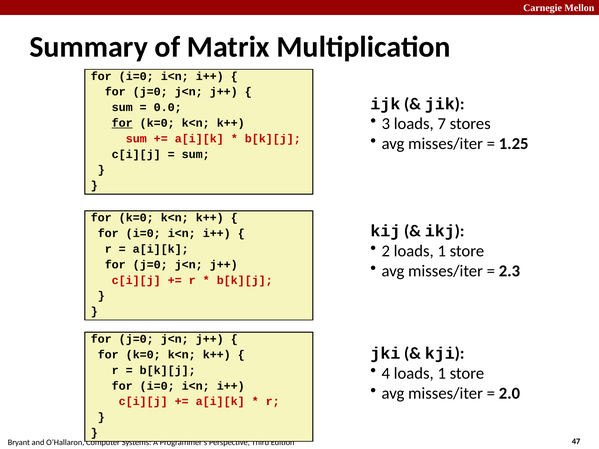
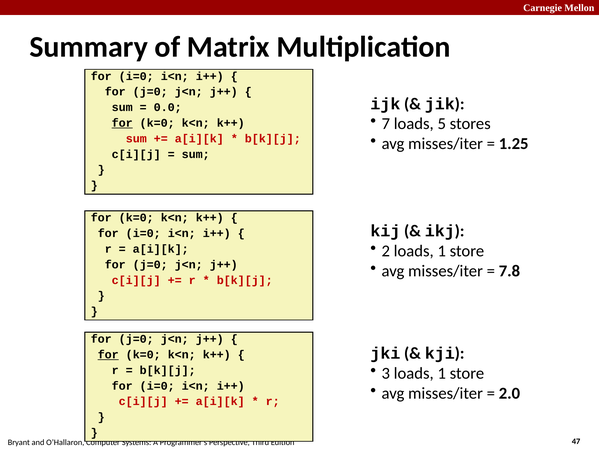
3: 3 -> 7
7: 7 -> 5
2.3: 2.3 -> 7.8
for at (108, 355) underline: none -> present
4: 4 -> 3
